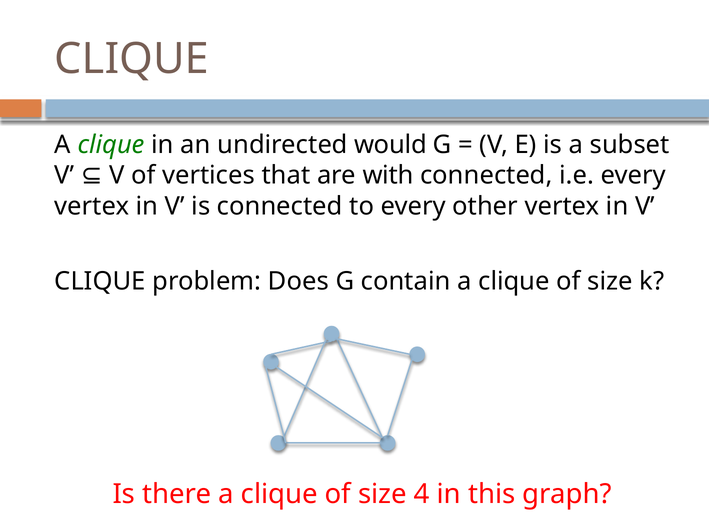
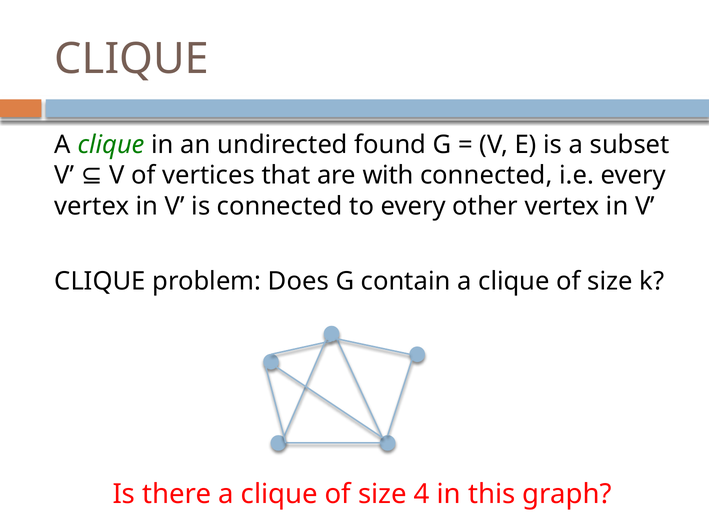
would: would -> found
